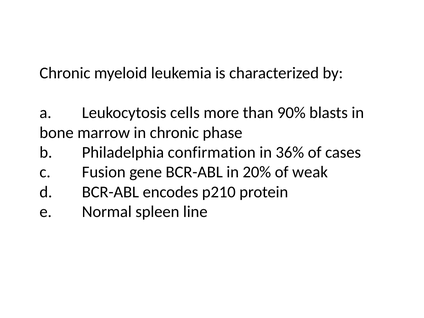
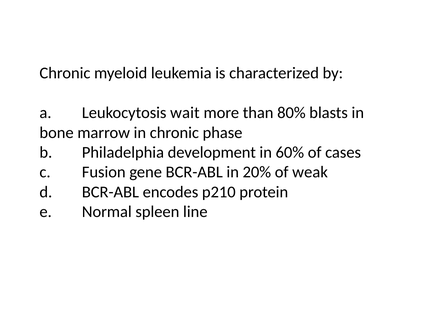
cells: cells -> wait
90%: 90% -> 80%
confirmation: confirmation -> development
36%: 36% -> 60%
